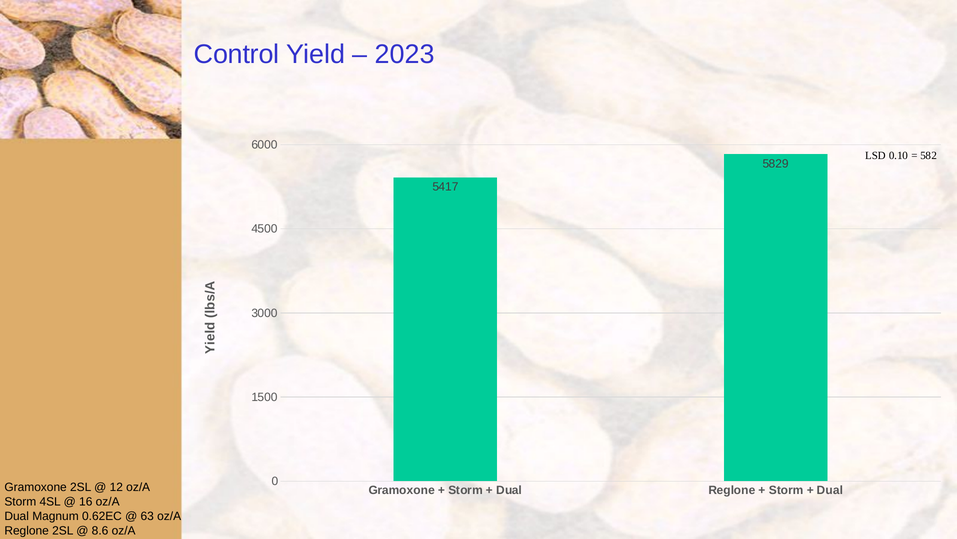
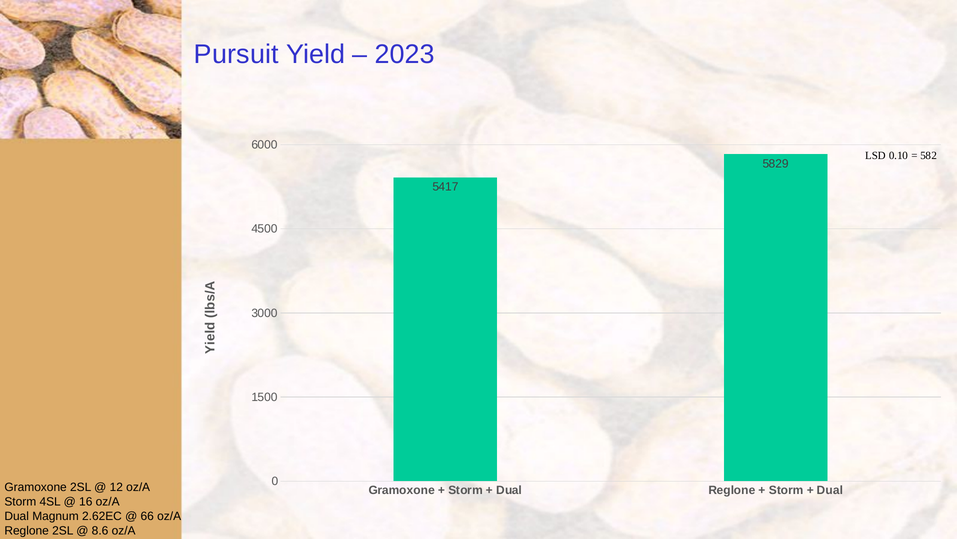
Control: Control -> Pursuit
0.62EC: 0.62EC -> 2.62EC
63: 63 -> 66
